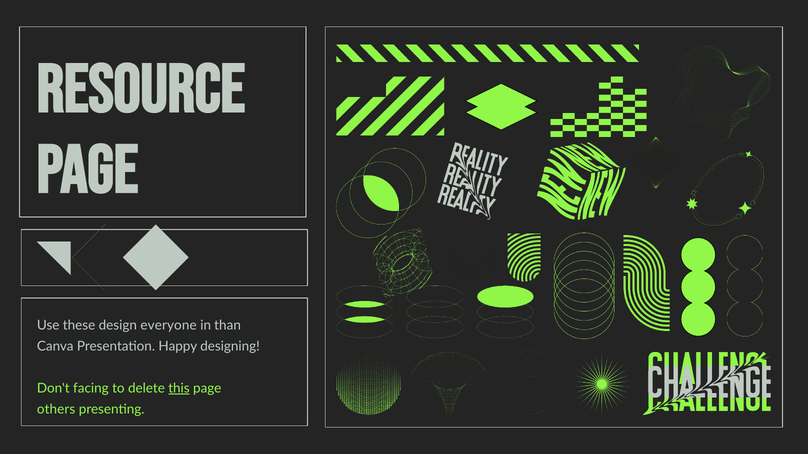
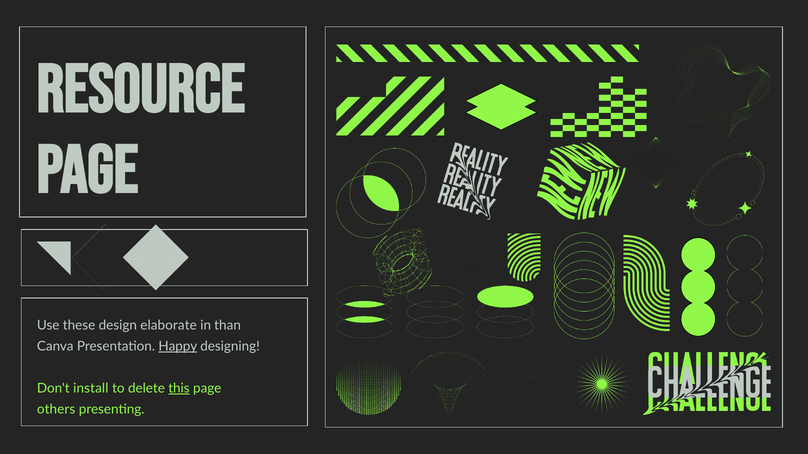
everyone: everyone -> elaborate
Happy underline: none -> present
facing: facing -> install
